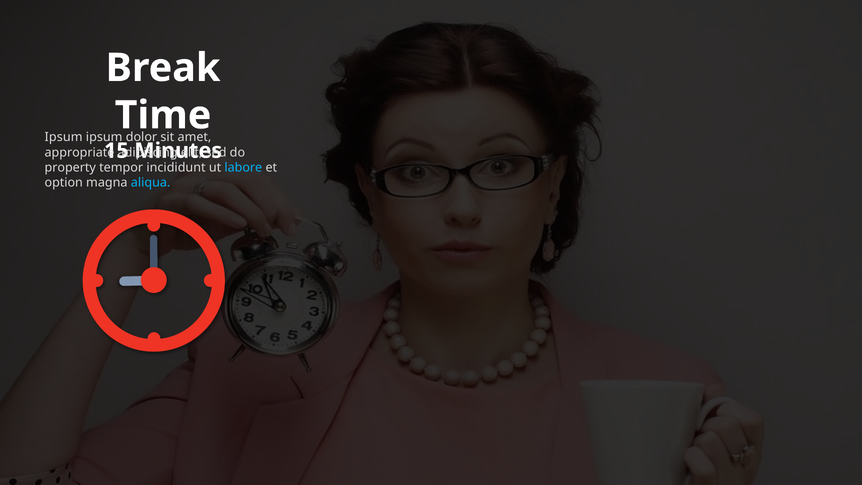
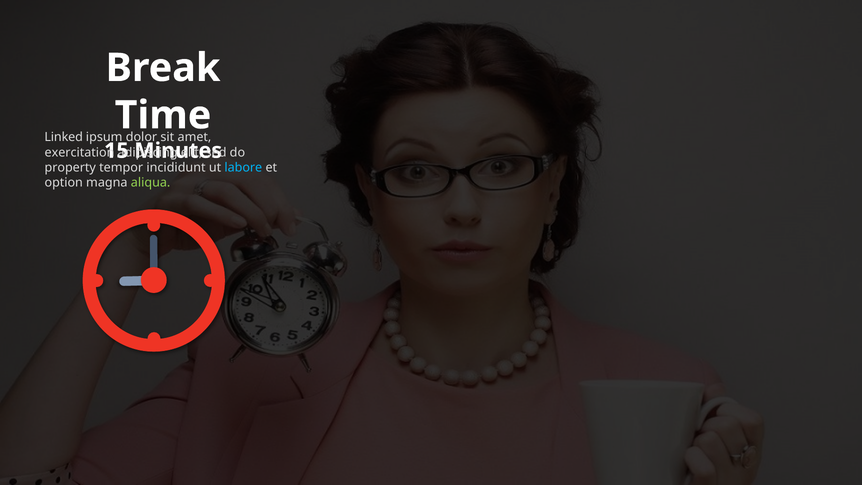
Ipsum at (64, 137): Ipsum -> Linked
appropriate: appropriate -> exercitation
aliqua colour: light blue -> light green
